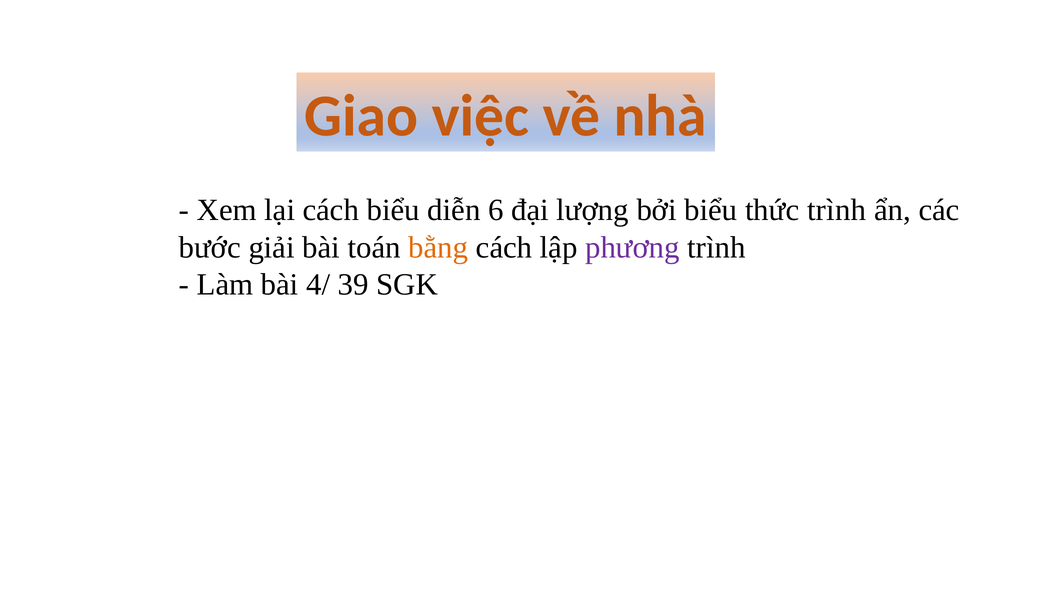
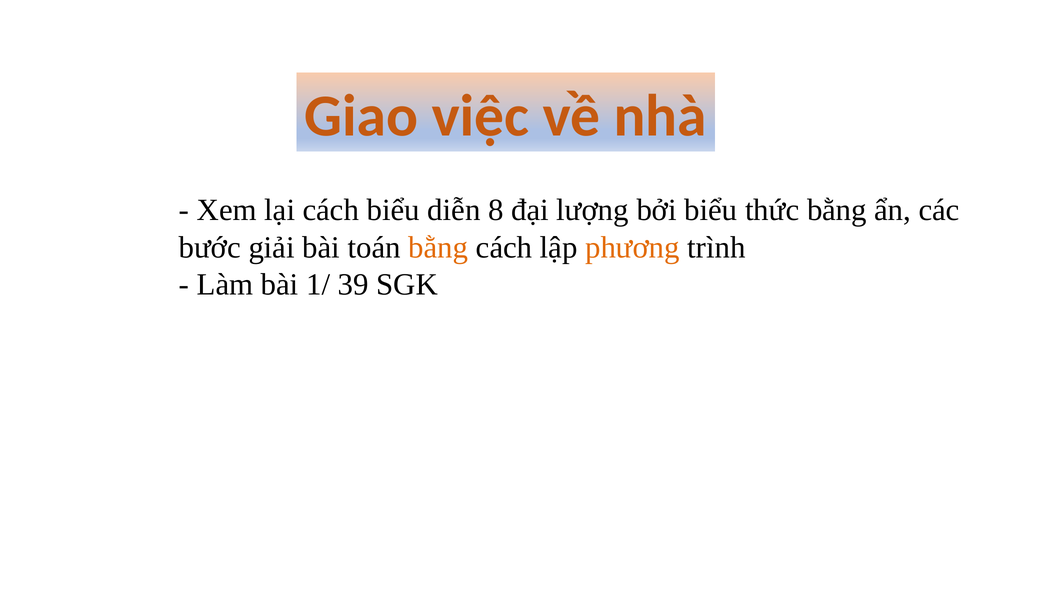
6: 6 -> 8
thức trình: trình -> bằng
phương colour: purple -> orange
4/: 4/ -> 1/
